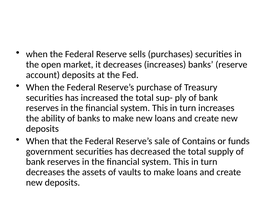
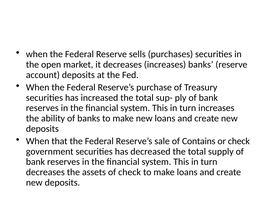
or funds: funds -> check
of vaults: vaults -> check
